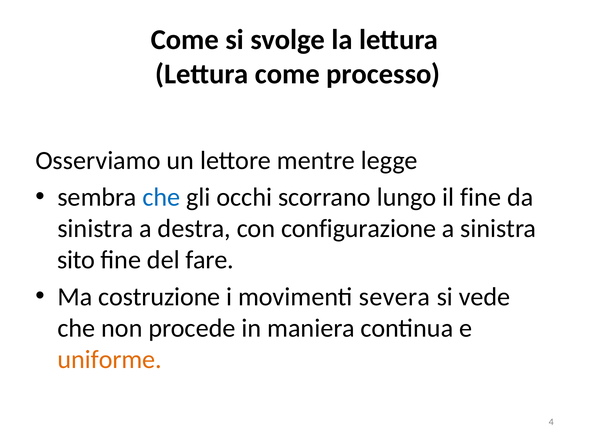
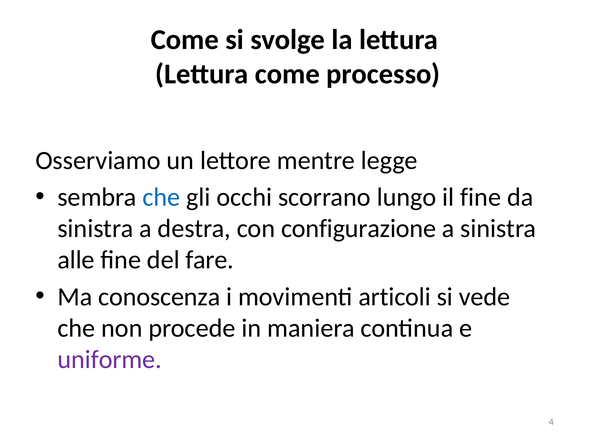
sito: sito -> alle
costruzione: costruzione -> conoscenza
severa: severa -> articoli
uniforme colour: orange -> purple
